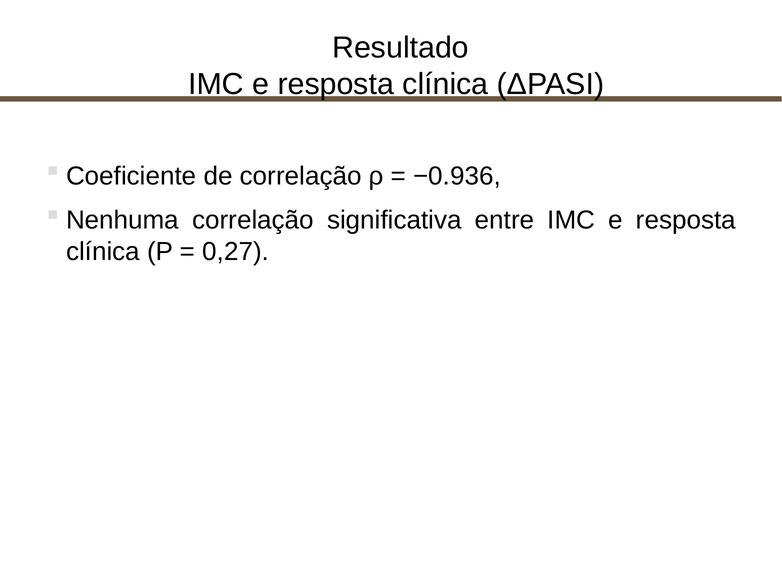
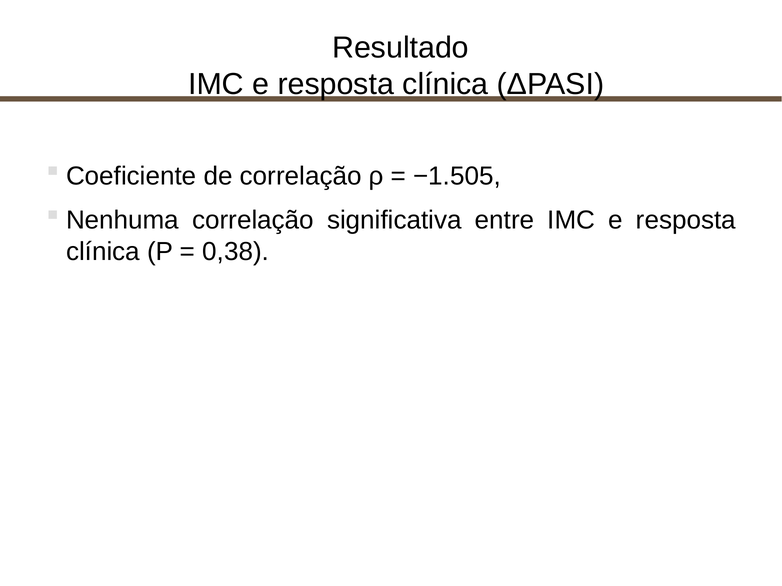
−0.936: −0.936 -> −1.505
0,27: 0,27 -> 0,38
